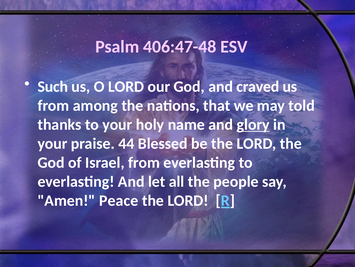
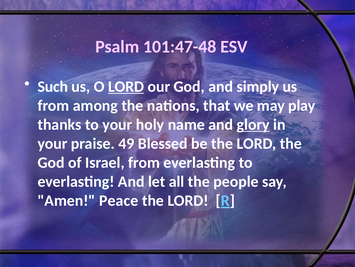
406:47-48: 406:47-48 -> 101:47-48
LORD at (126, 86) underline: none -> present
craved: craved -> simply
told: told -> play
44: 44 -> 49
